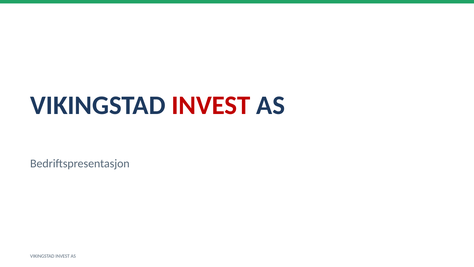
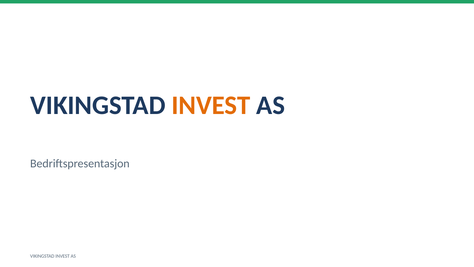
INVEST at (211, 105) colour: red -> orange
